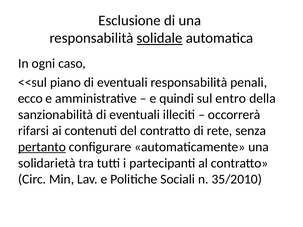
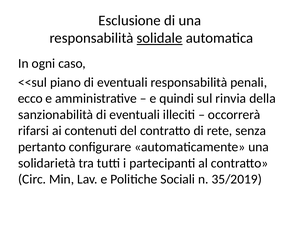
entro: entro -> rinvia
pertanto underline: present -> none
35/2010: 35/2010 -> 35/2019
